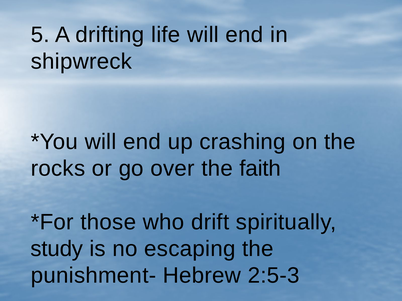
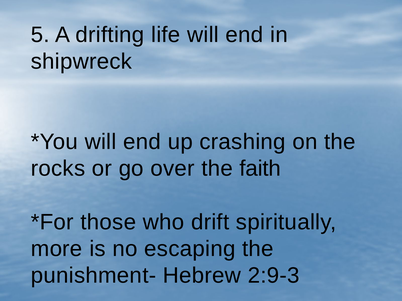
study: study -> more
2:5-3: 2:5-3 -> 2:9-3
